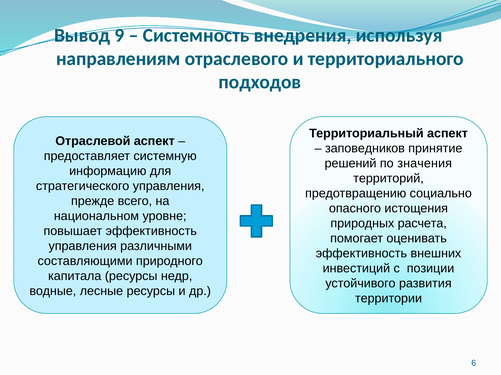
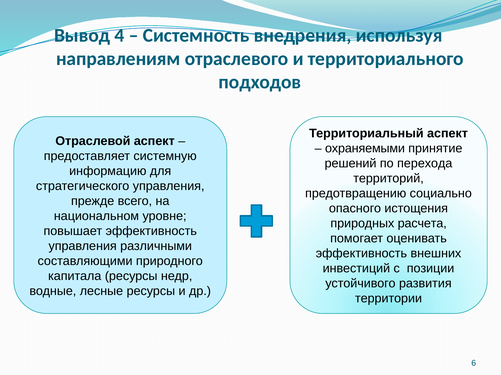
9: 9 -> 4
заповедников: заповедников -> охраняемыми
значения: значения -> перехода
